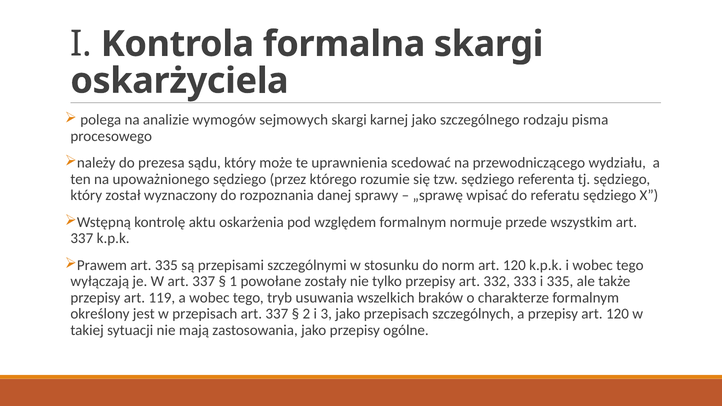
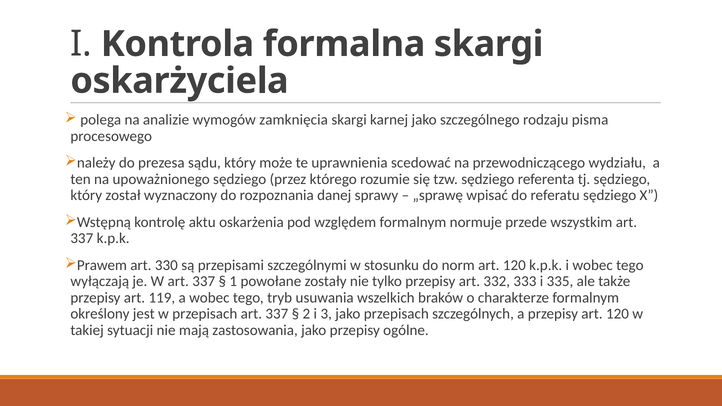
sejmowych: sejmowych -> zamknięcia
art 335: 335 -> 330
